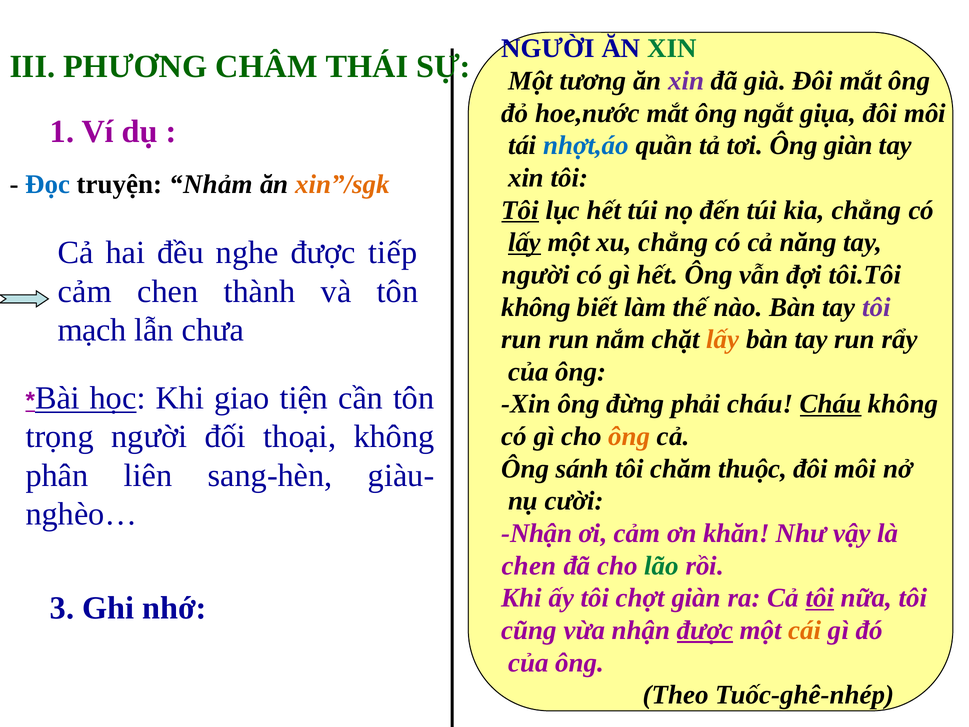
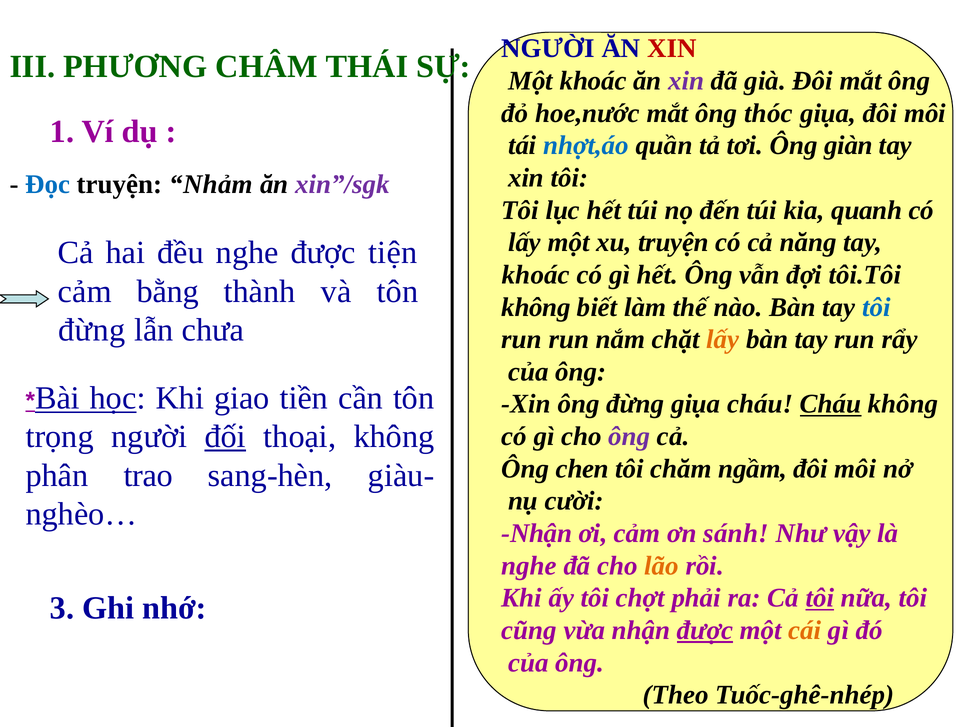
XIN at (672, 49) colour: green -> red
Một tương: tương -> khoác
ngắt: ngắt -> thóc
xin”/sgk colour: orange -> purple
Tôi at (520, 210) underline: present -> none
kia chẳng: chẳng -> quanh
lấy at (525, 242) underline: present -> none
xu chẳng: chẳng -> truyện
tiếp: tiếp -> tiện
người at (536, 275): người -> khoác
cảm chen: chen -> bằng
tôi at (876, 307) colour: purple -> blue
mạch at (92, 330): mạch -> đừng
tiện: tiện -> tiền
đừng phải: phải -> giụa
đối underline: none -> present
ông at (629, 436) colour: orange -> purple
sánh: sánh -> chen
thuộc: thuộc -> ngầm
liên: liên -> trao
khăn: khăn -> sánh
chen at (529, 566): chen -> nghe
lão colour: green -> orange
chợt giàn: giàn -> phải
